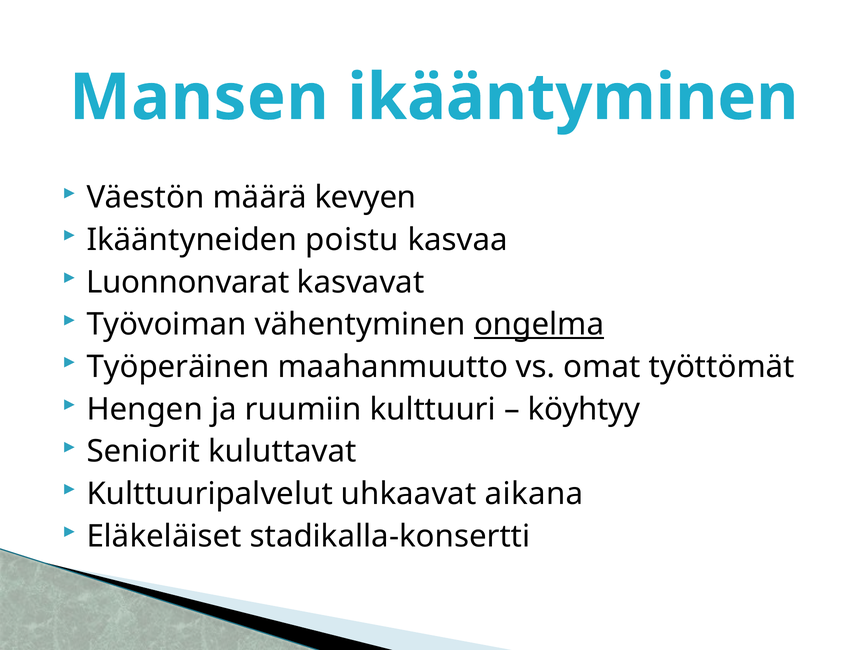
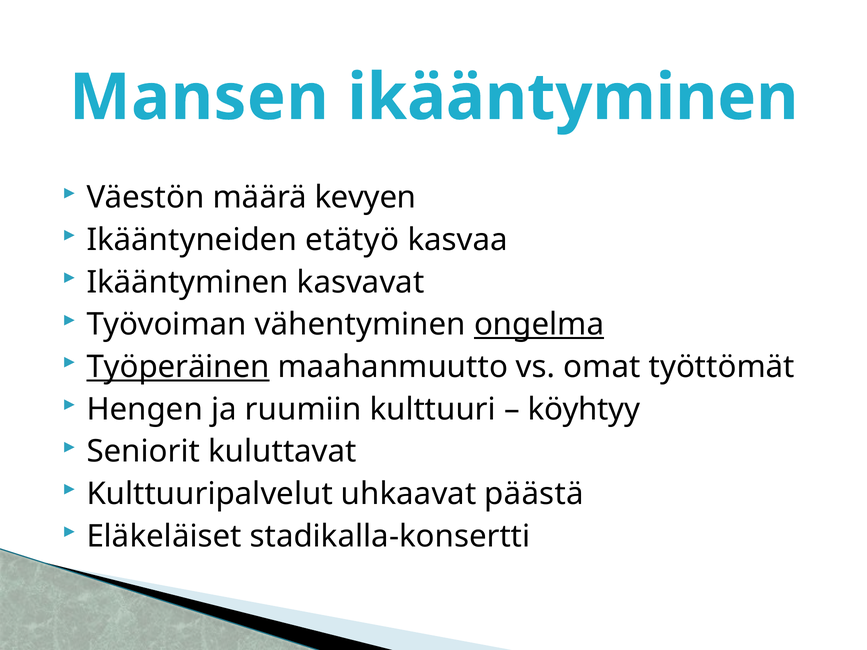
poistu: poistu -> etätyö
Luonnonvarat at (188, 282): Luonnonvarat -> Ikääntyminen
Työperäinen underline: none -> present
aikana: aikana -> päästä
